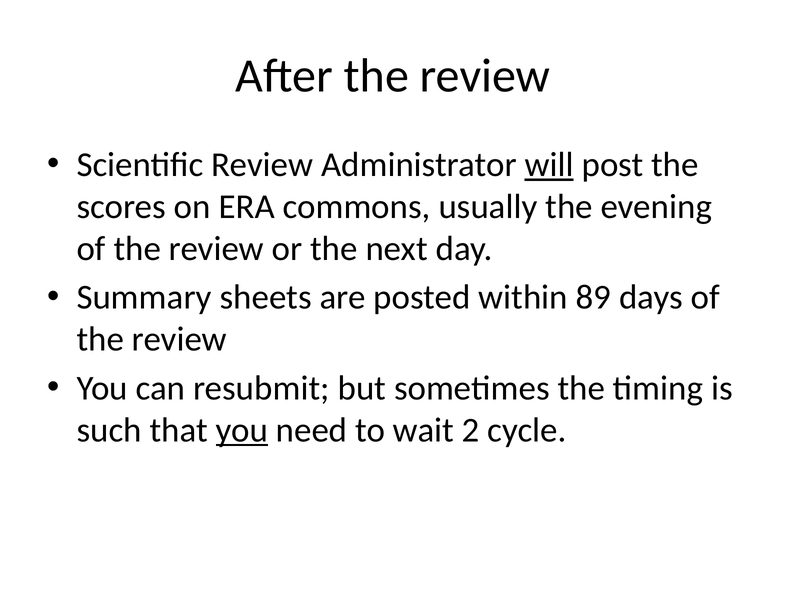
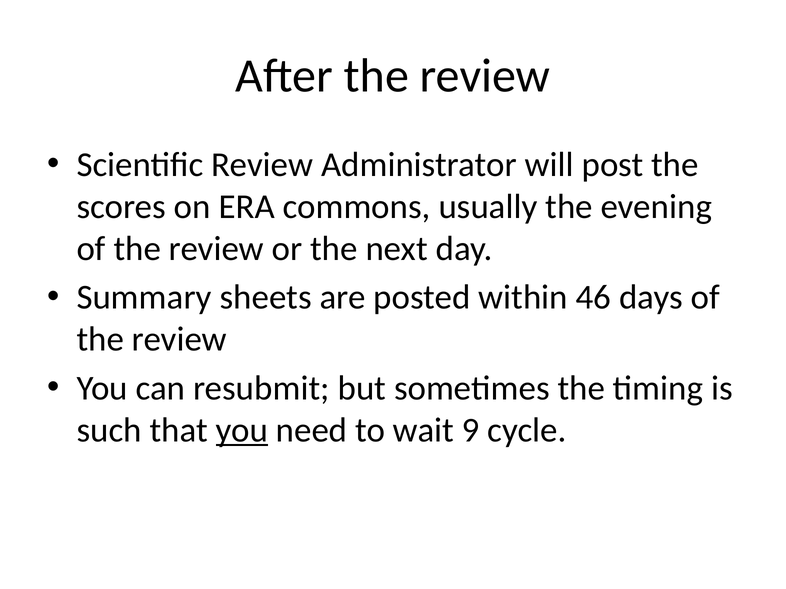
will underline: present -> none
89: 89 -> 46
2: 2 -> 9
